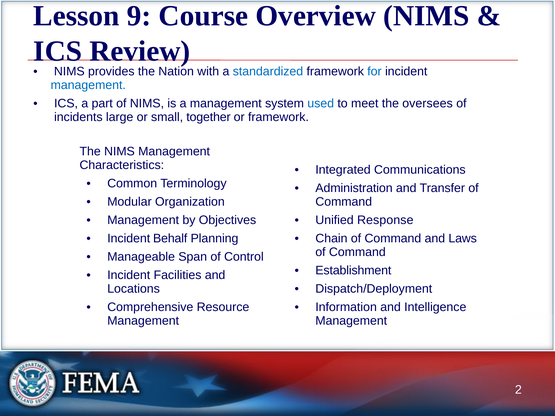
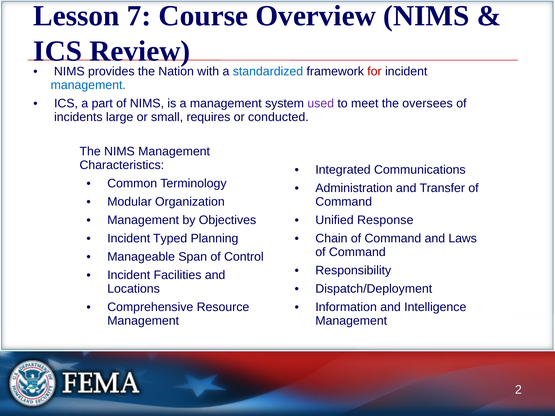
9: 9 -> 7
for colour: blue -> red
used colour: blue -> purple
together: together -> requires
or framework: framework -> conducted
Behalf: Behalf -> Typed
Establishment: Establishment -> Responsibility
